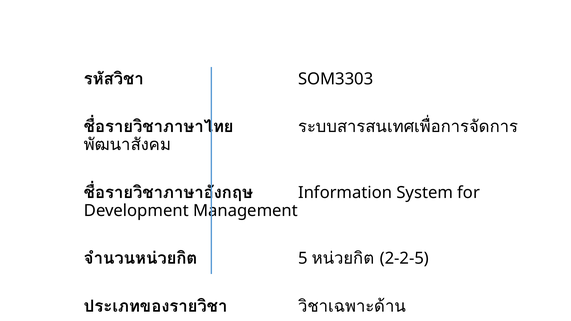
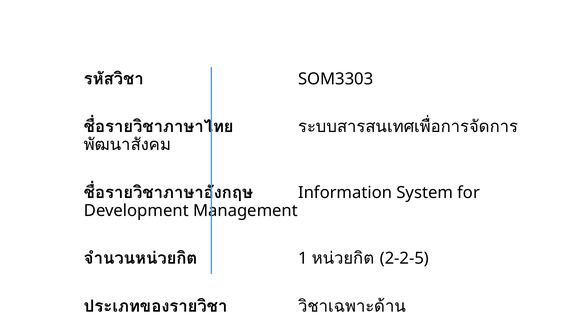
5: 5 -> 1
